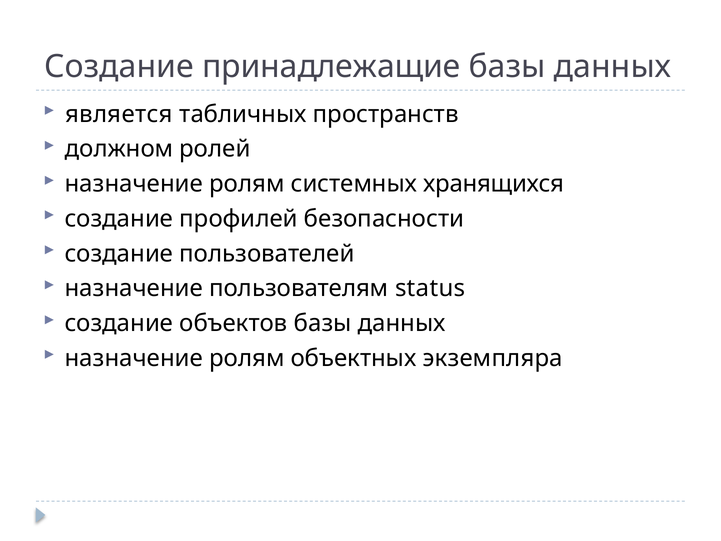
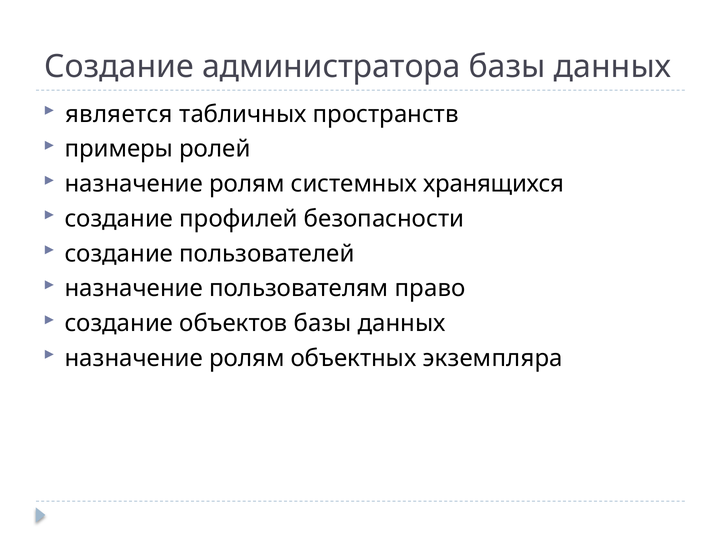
принадлежащие: принадлежащие -> администратора
должном: должном -> примеры
status: status -> право
